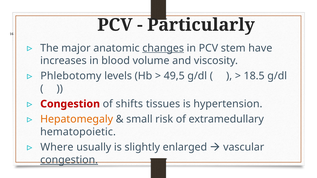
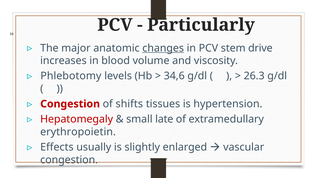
have: have -> drive
49,5: 49,5 -> 34,6
18.5: 18.5 -> 26.3
Hepatomegaly colour: orange -> red
risk: risk -> late
hematopoietic: hematopoietic -> erythropoietin
Where: Where -> Effects
congestion at (69, 160) underline: present -> none
